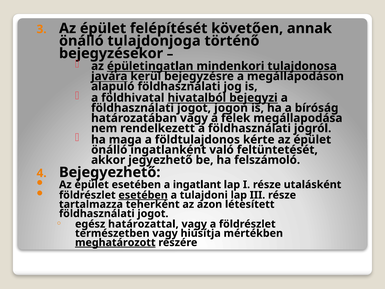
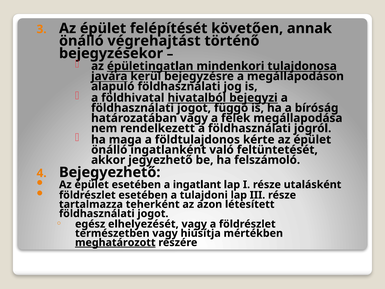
tulajdonjoga: tulajdonjoga -> végrehajtást
jogon: jogon -> függő
esetében at (143, 195) underline: present -> none
határozattal: határozattal -> elhelyezését
